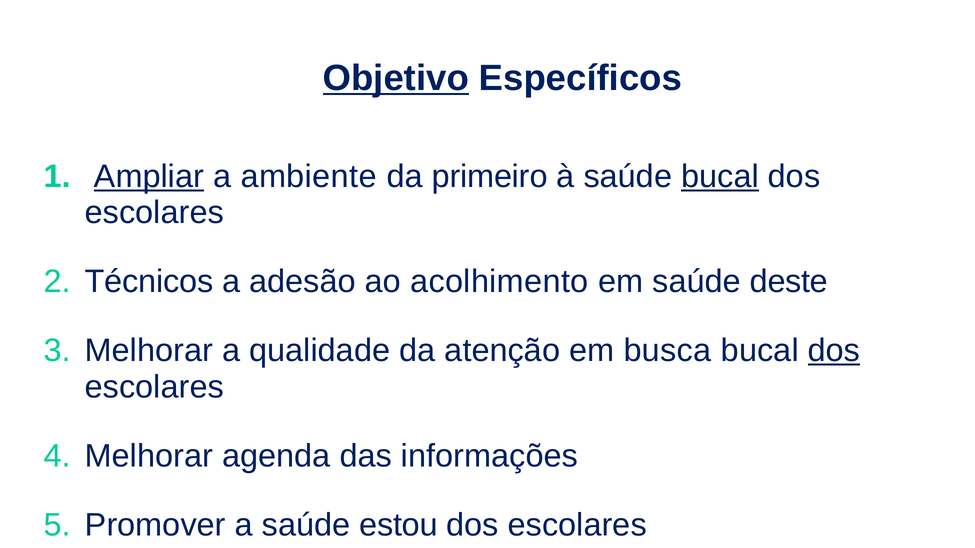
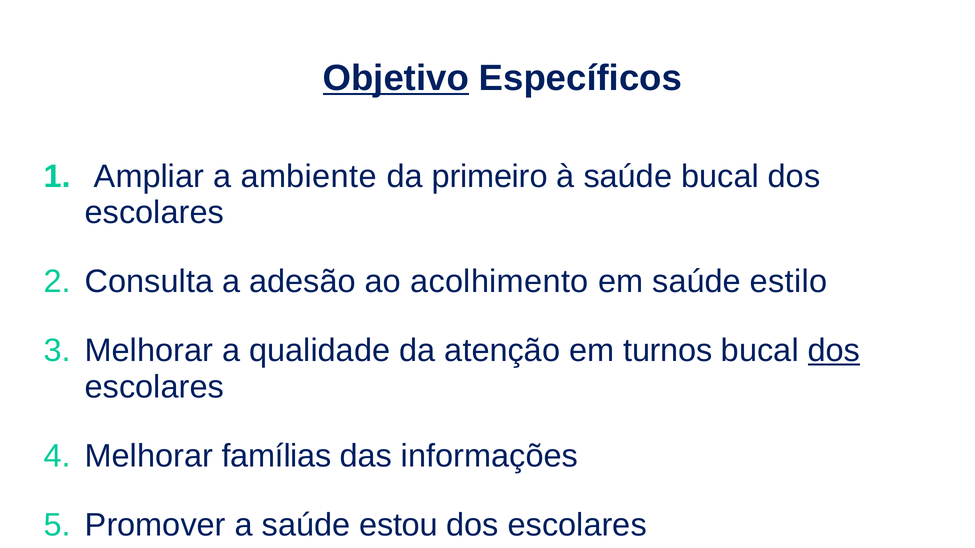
Ampliar underline: present -> none
bucal at (720, 177) underline: present -> none
Técnicos: Técnicos -> Consulta
deste: deste -> estilo
busca: busca -> turnos
agenda: agenda -> famílias
